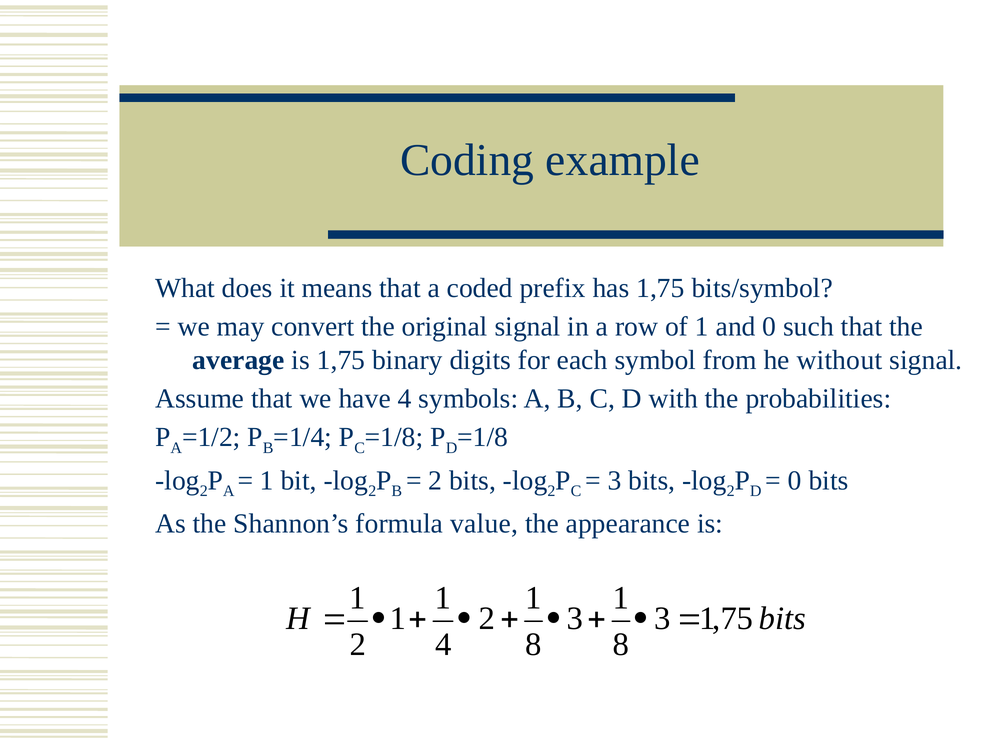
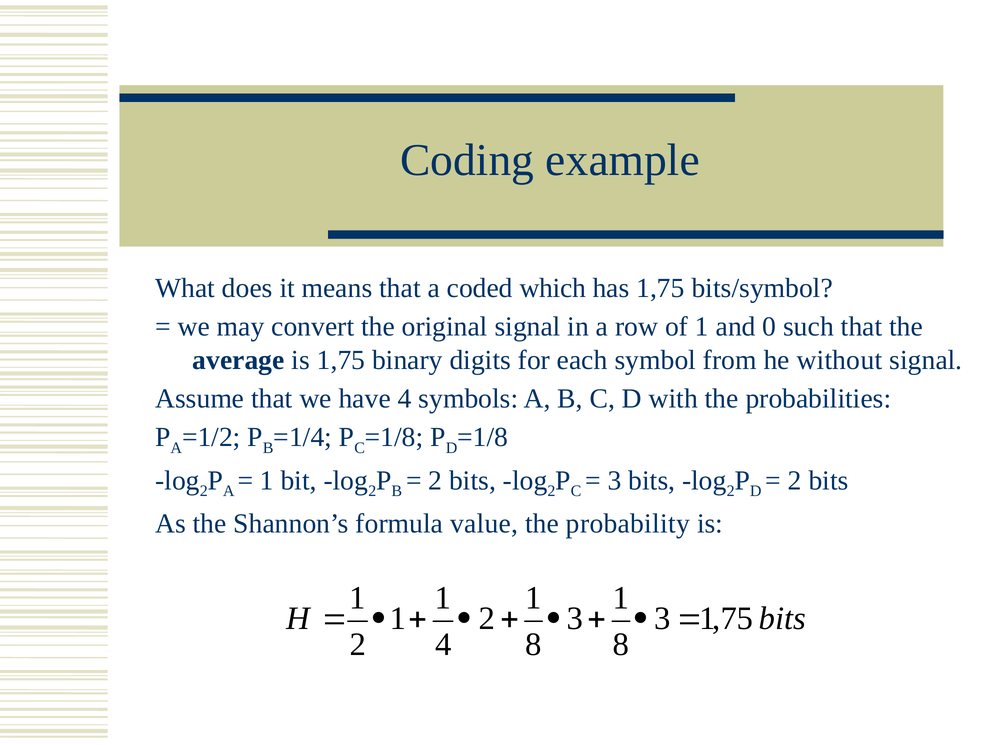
prefix: prefix -> which
0 at (795, 481): 0 -> 2
appearance: appearance -> probability
